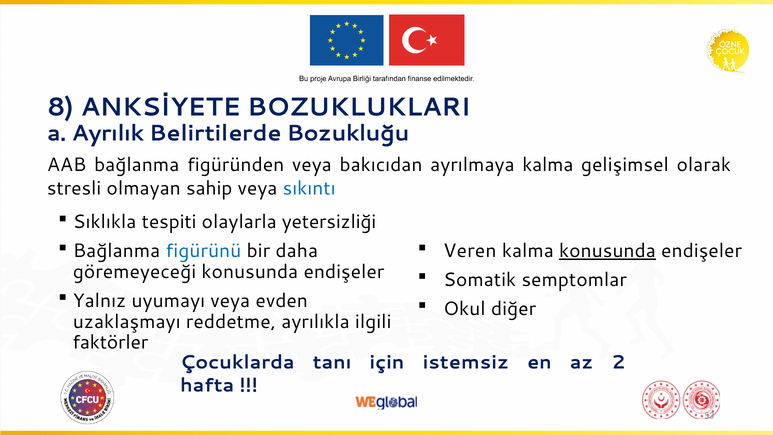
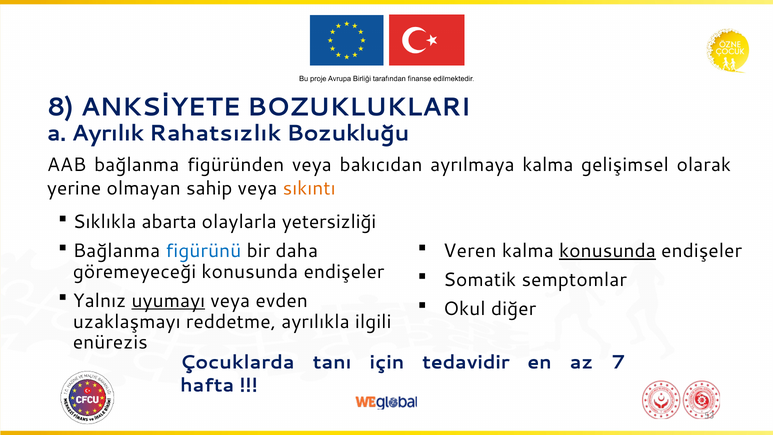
Belirtilerde: Belirtilerde -> Rahatsızlık
stresli: stresli -> yerine
sıkıntı colour: blue -> orange
tespiti: tespiti -> abarta
uyumayı underline: none -> present
faktörler: faktörler -> enürezis
istemsiz: istemsiz -> tedavidir
2: 2 -> 7
